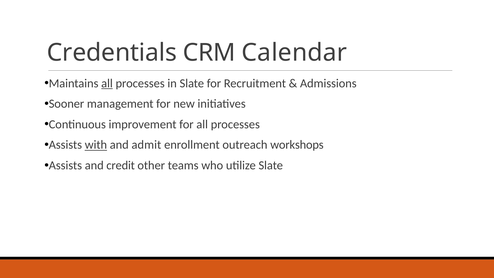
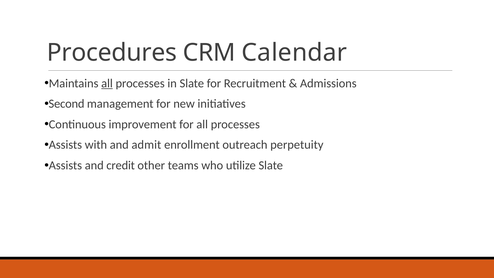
Credentials: Credentials -> Procedures
Sooner: Sooner -> Second
with underline: present -> none
workshops: workshops -> perpetuity
